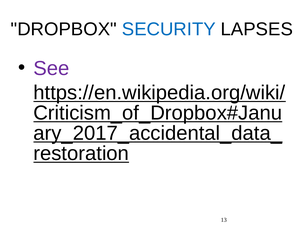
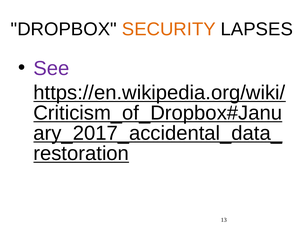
SECURITY colour: blue -> orange
